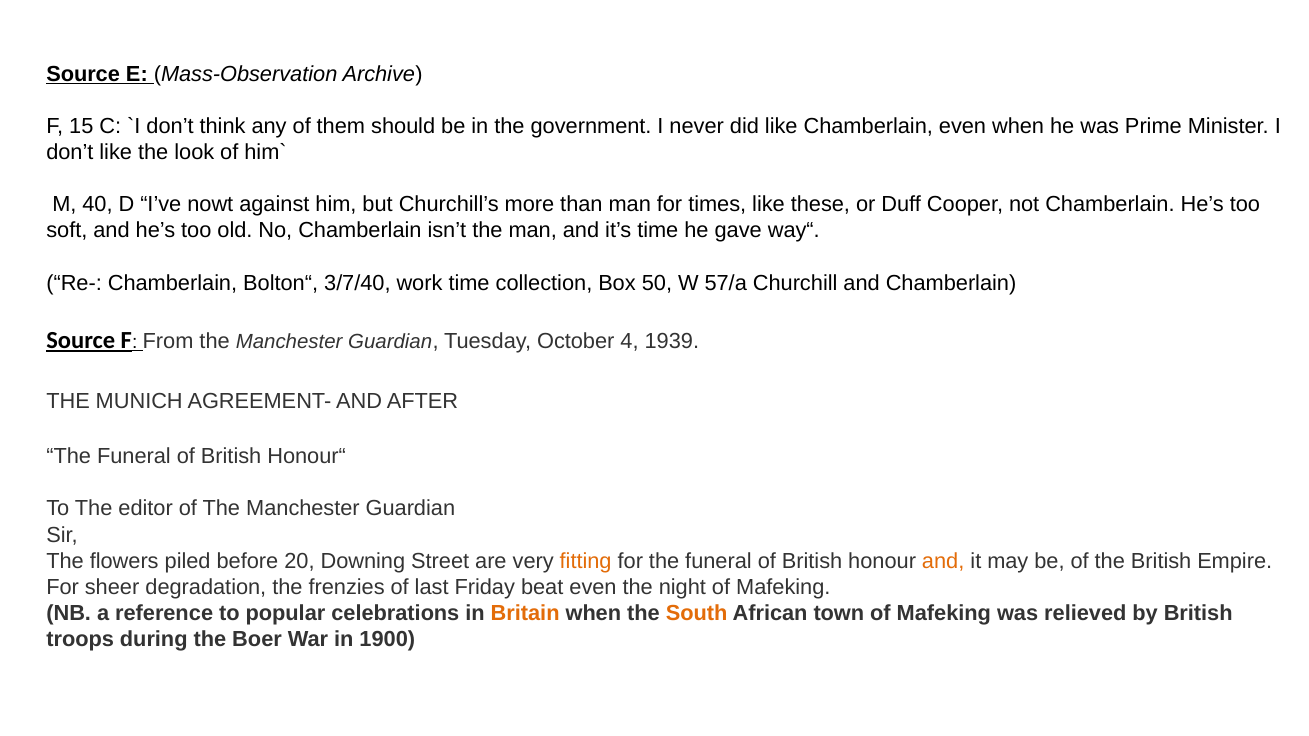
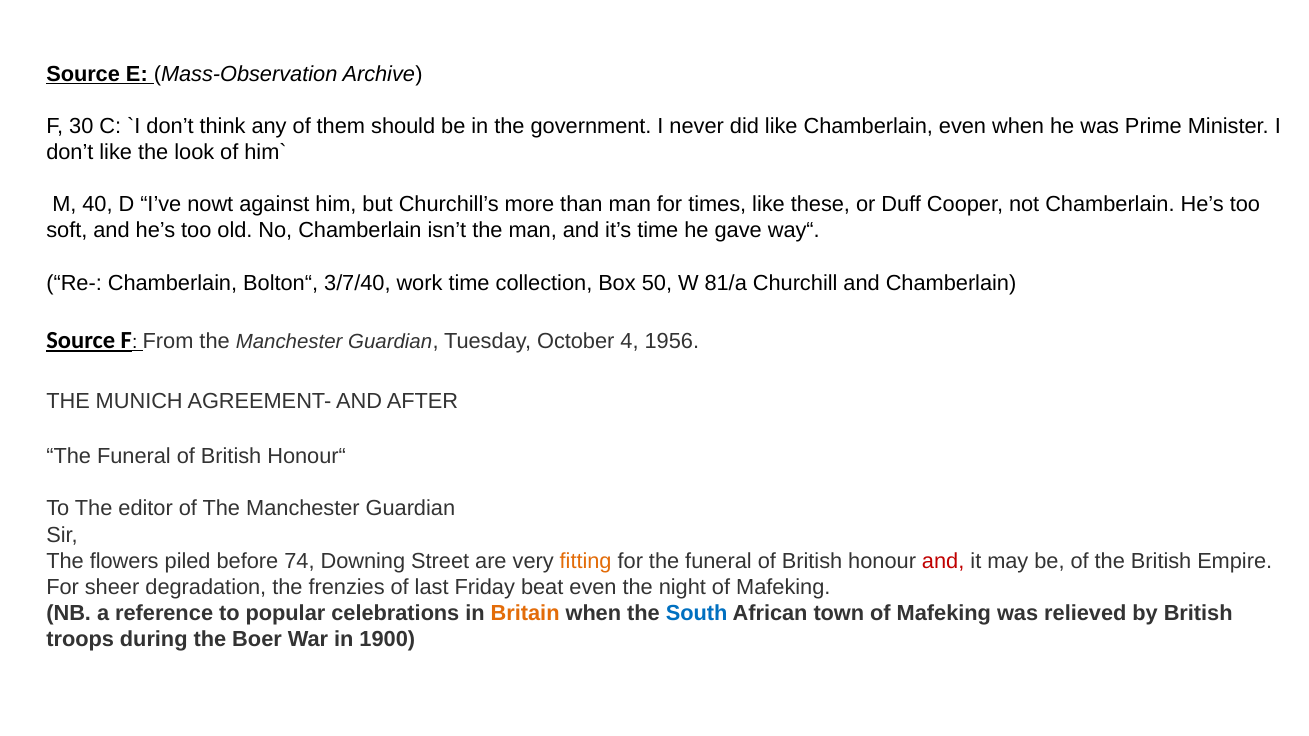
15: 15 -> 30
57/a: 57/a -> 81/a
1939: 1939 -> 1956
20: 20 -> 74
and at (943, 561) colour: orange -> red
South colour: orange -> blue
